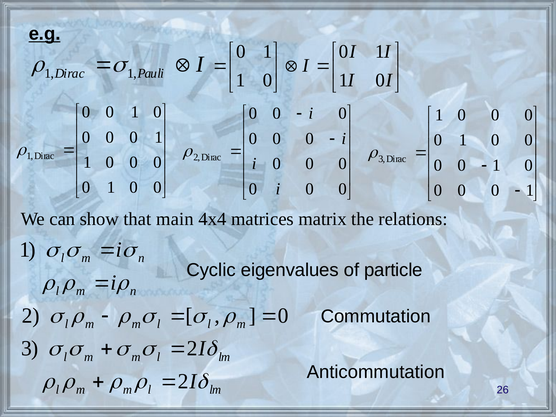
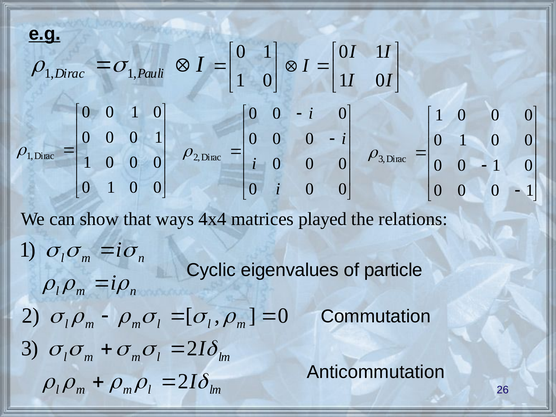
main: main -> ways
matrix: matrix -> played
